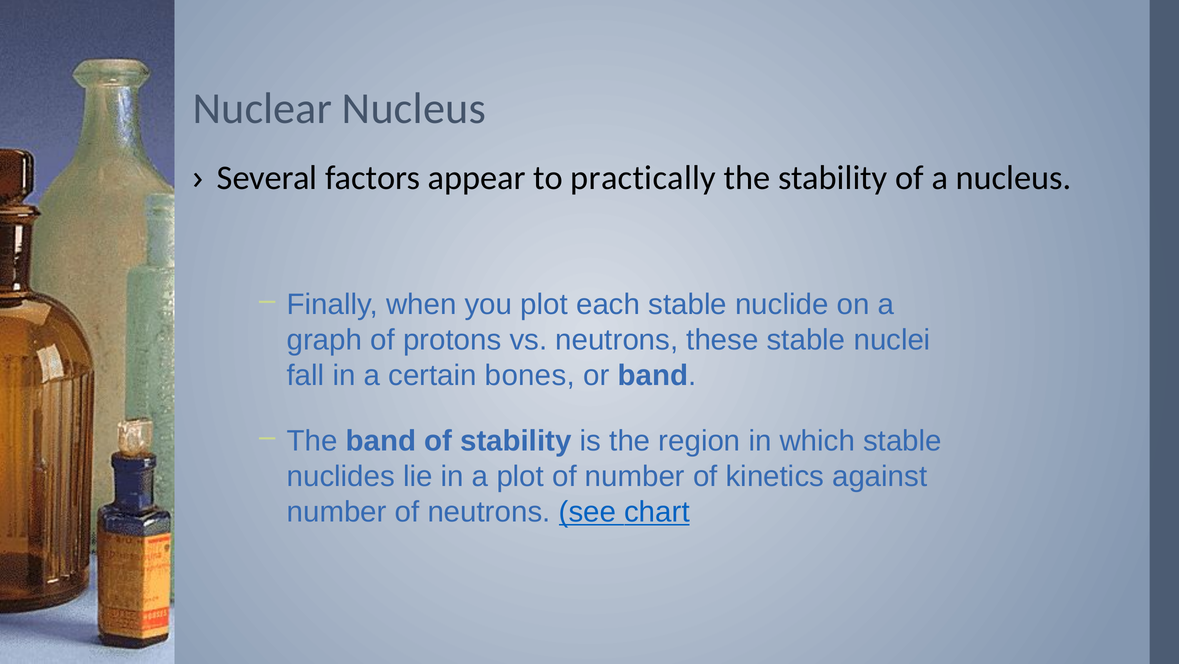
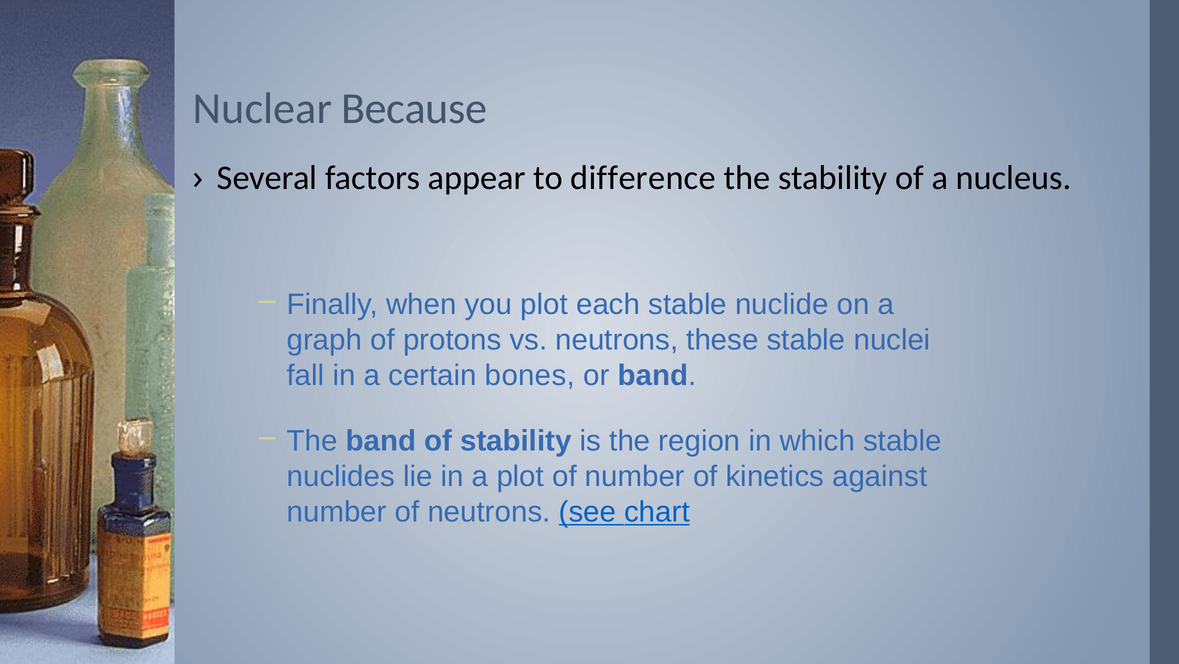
Nuclear Nucleus: Nucleus -> Because
practically: practically -> difference
